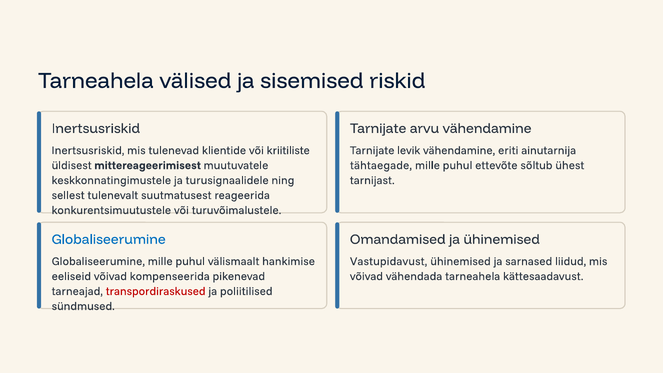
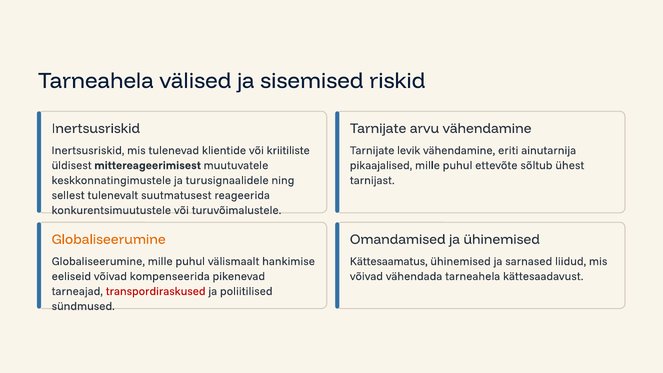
tähtaegade: tähtaegade -> pikaajalised
Globaliseerumine at (109, 239) colour: blue -> orange
Vastupidavust: Vastupidavust -> Kättesaamatus
